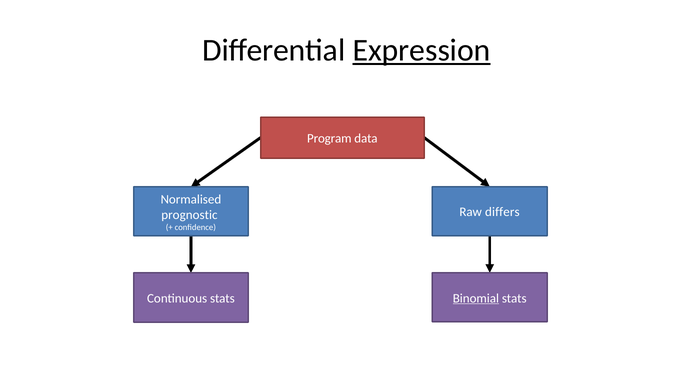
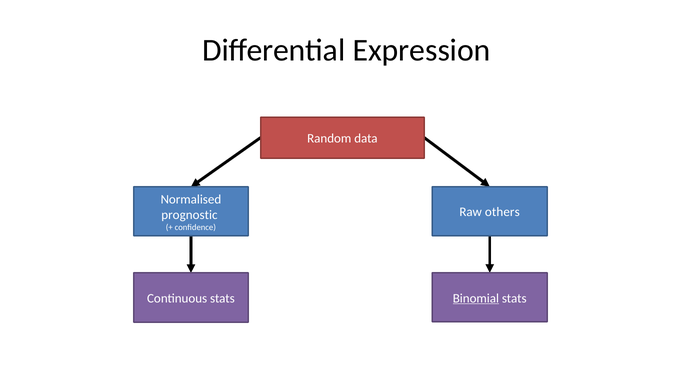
Expression underline: present -> none
Program: Program -> Random
differs: differs -> others
